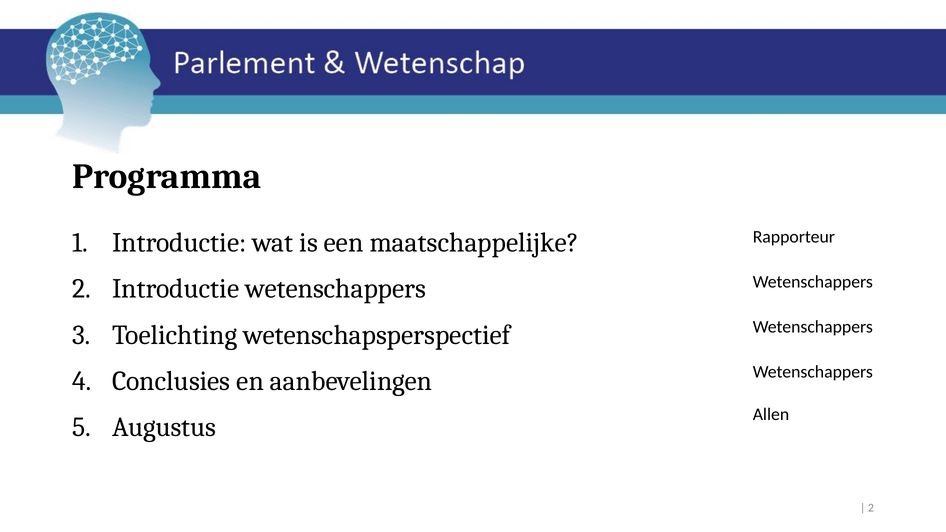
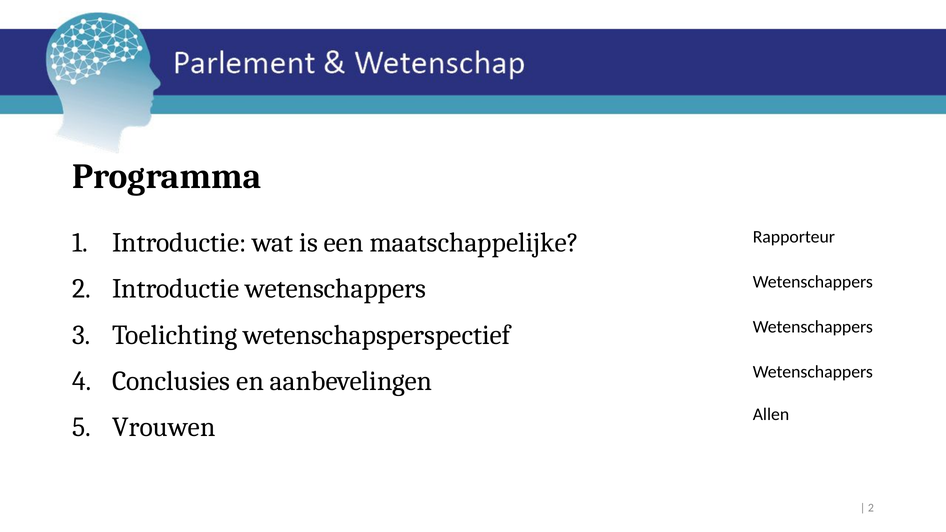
Augustus: Augustus -> Vrouwen
